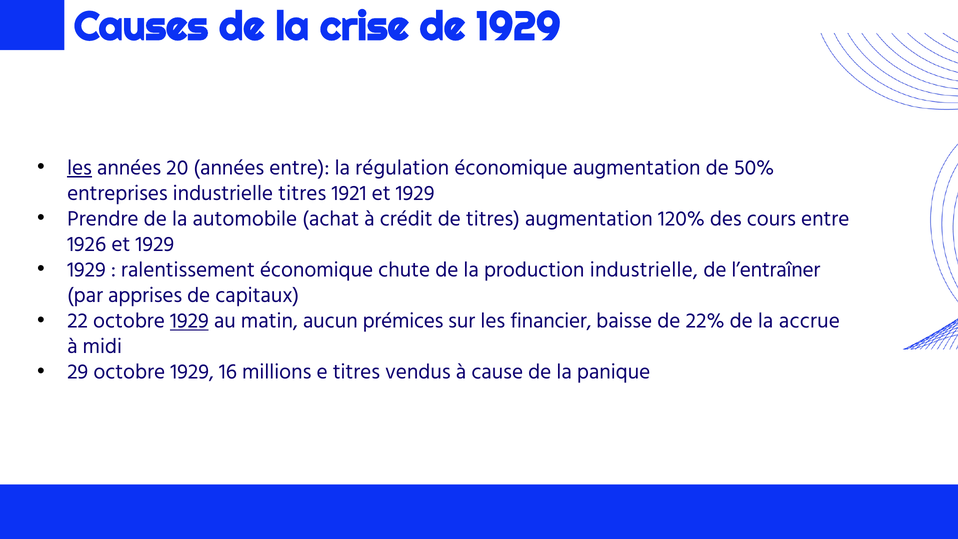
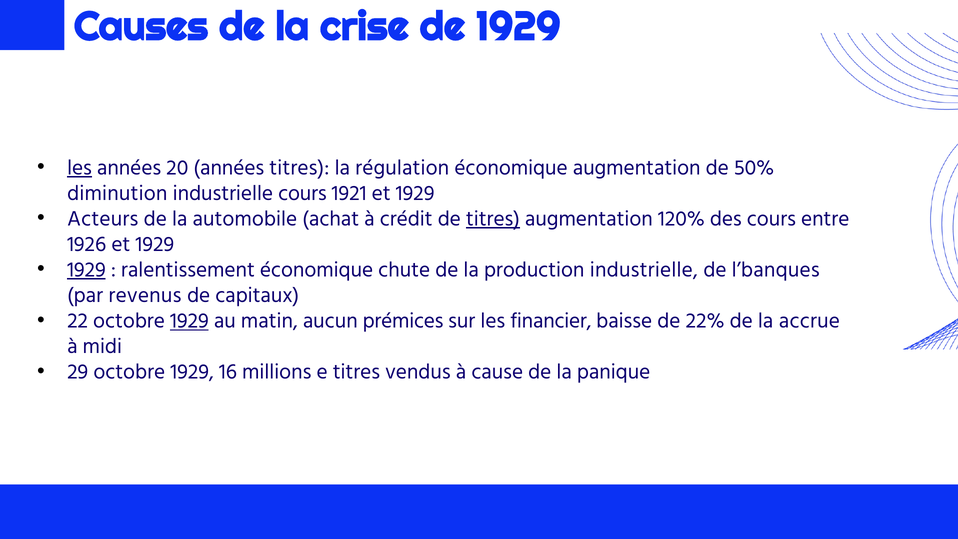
années entre: entre -> titres
entreprises: entreprises -> diminution
industrielle titres: titres -> cours
Prendre: Prendre -> Acteurs
titres at (493, 219) underline: none -> present
1929 at (86, 270) underline: none -> present
l’entraîner: l’entraîner -> l’banques
apprises: apprises -> revenus
